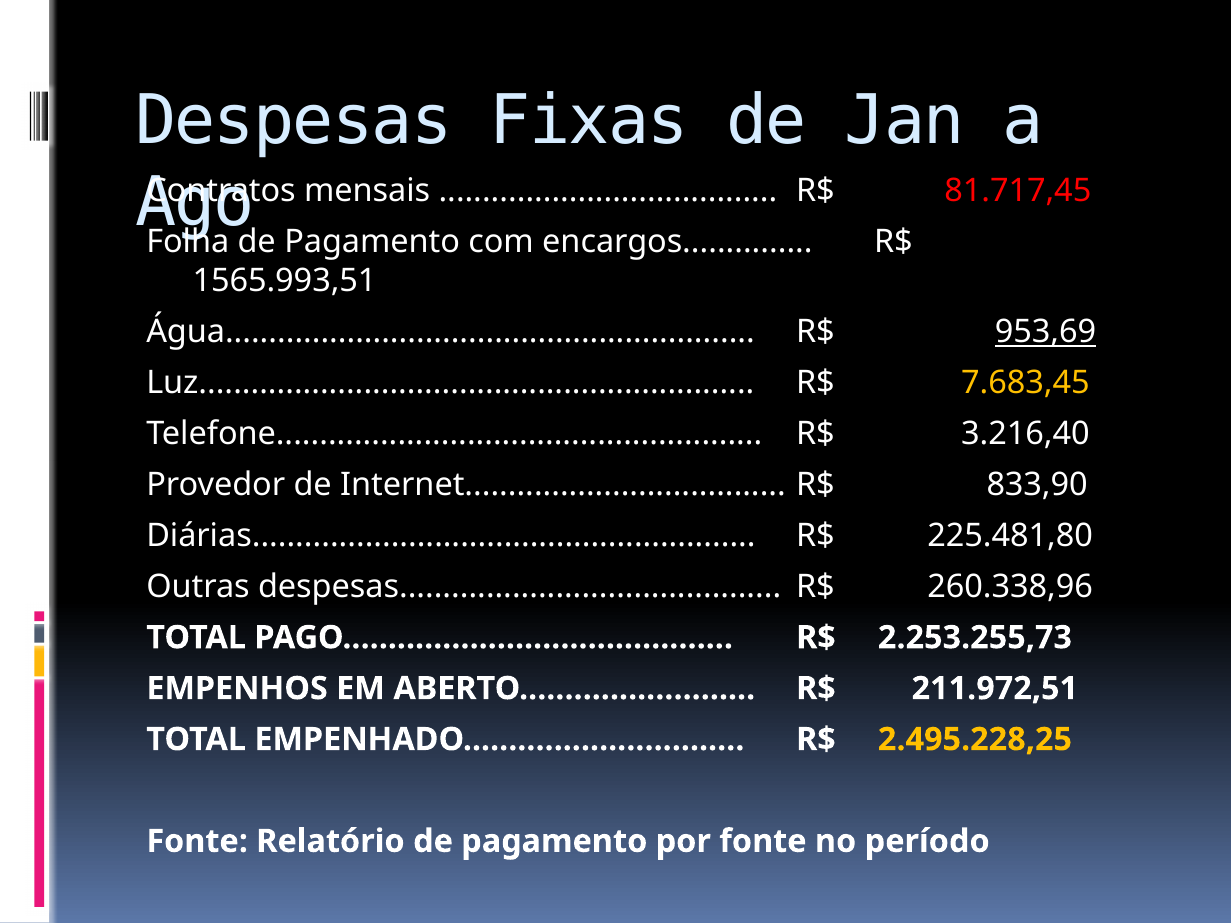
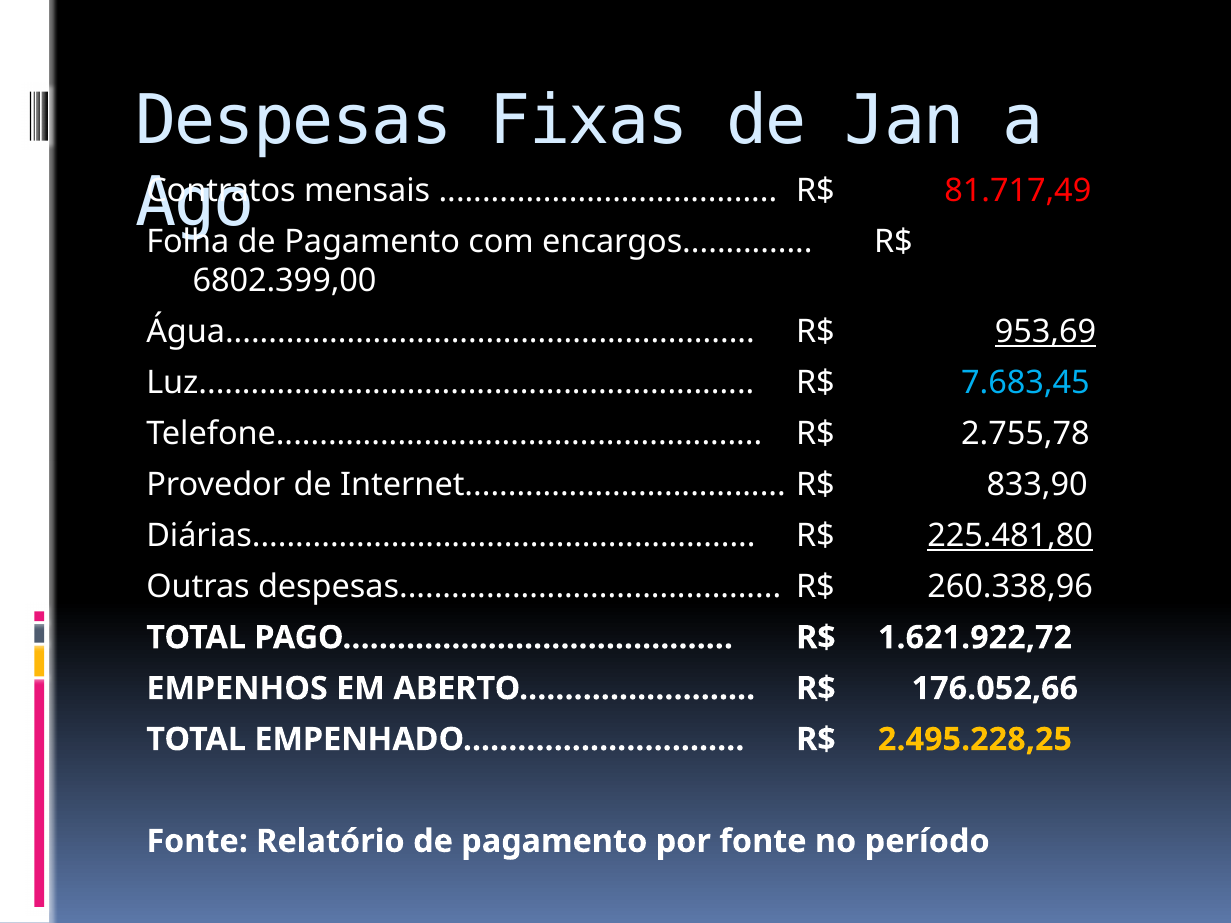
81.717,45: 81.717,45 -> 81.717,49
1565.993,51: 1565.993,51 -> 6802.399,00
7.683,45 colour: yellow -> light blue
3.216,40: 3.216,40 -> 2.755,78
225.481,80 underline: none -> present
2.253.255,73: 2.253.255,73 -> 1.621.922,72
211.972,51: 211.972,51 -> 176.052,66
